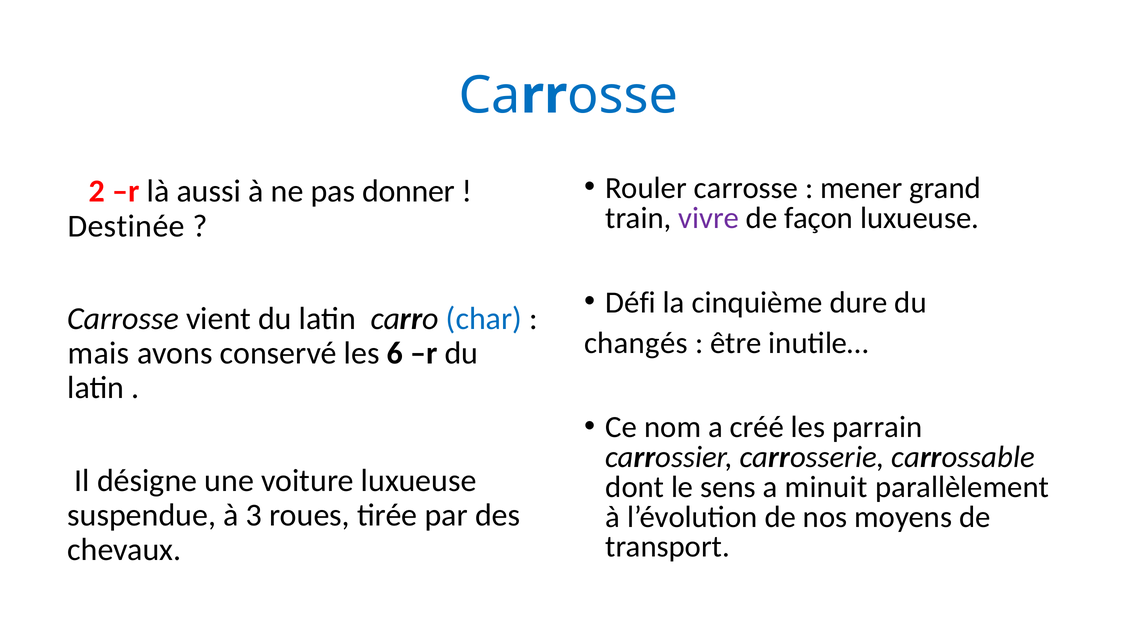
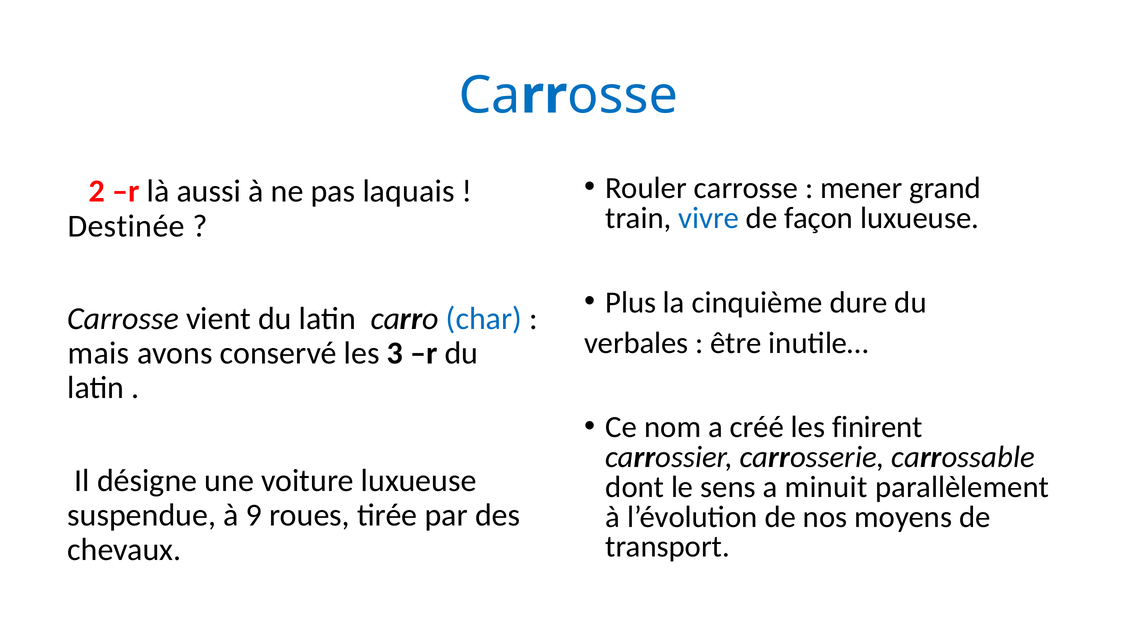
donner: donner -> laquais
vivre colour: purple -> blue
Défi: Défi -> Plus
changés: changés -> verbales
6: 6 -> 3
parrain: parrain -> finirent
3: 3 -> 9
